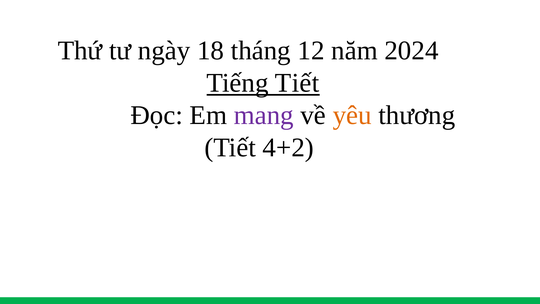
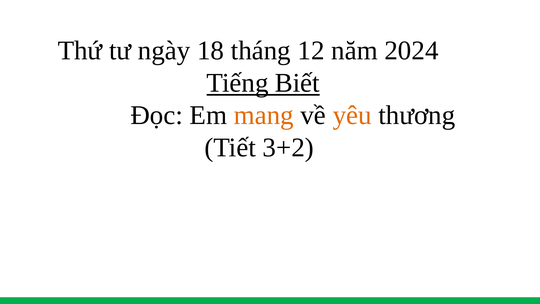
Tiếng Tiết: Tiết -> Biết
mang colour: purple -> orange
4+2: 4+2 -> 3+2
